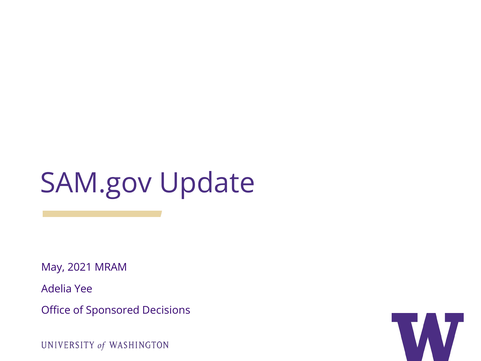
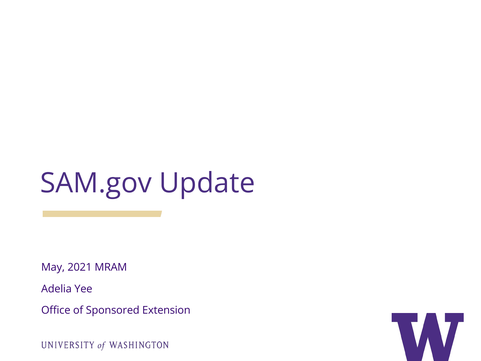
Decisions: Decisions -> Extension
